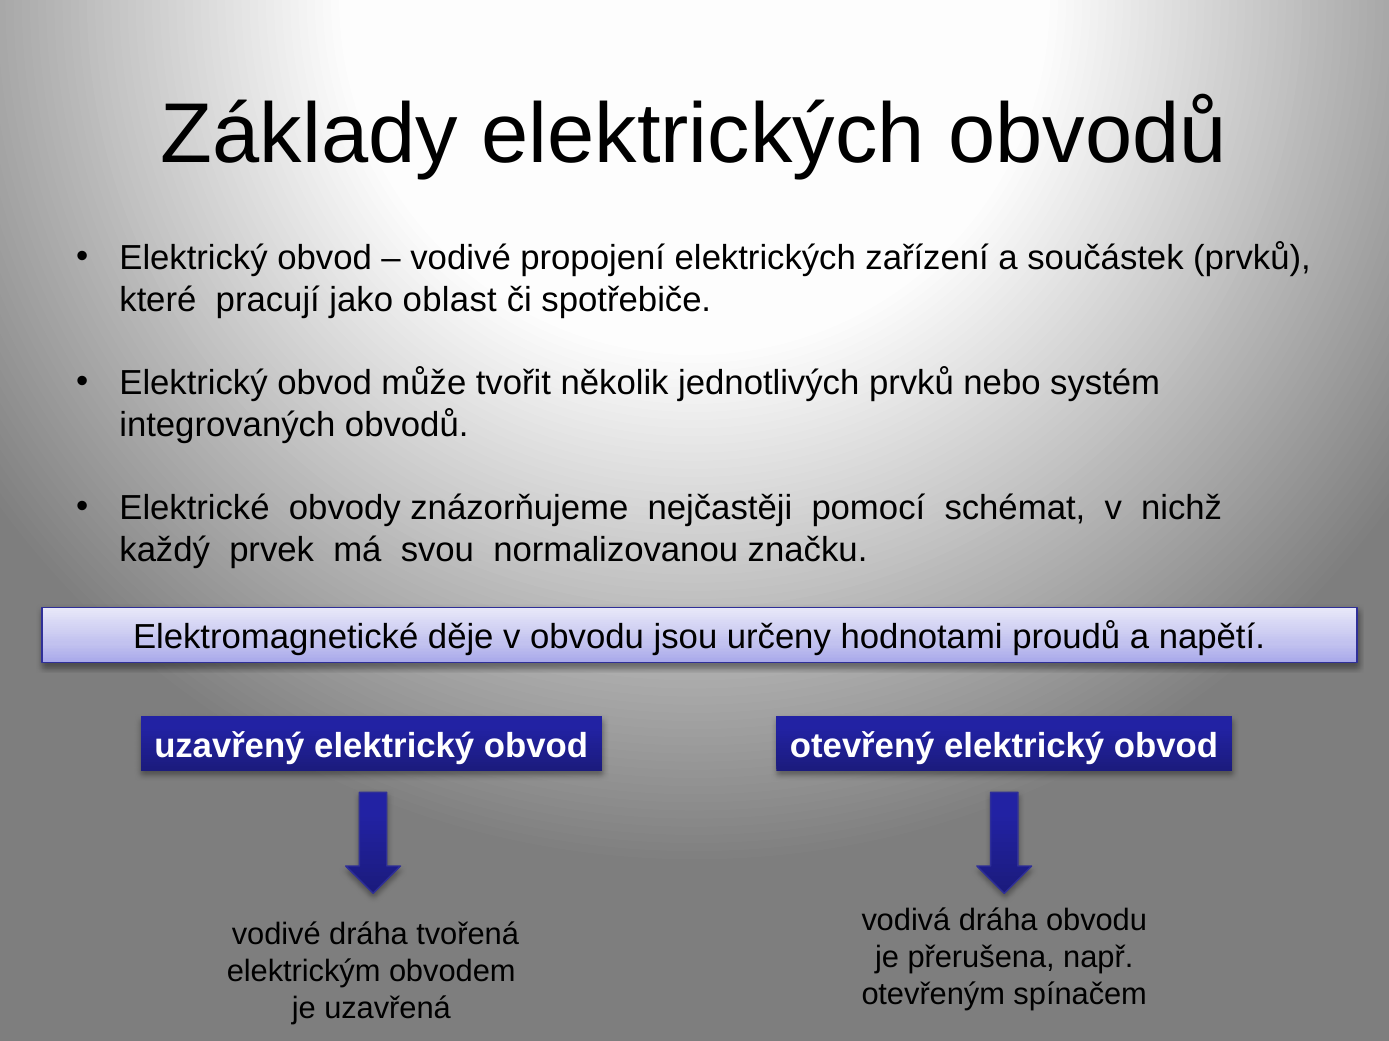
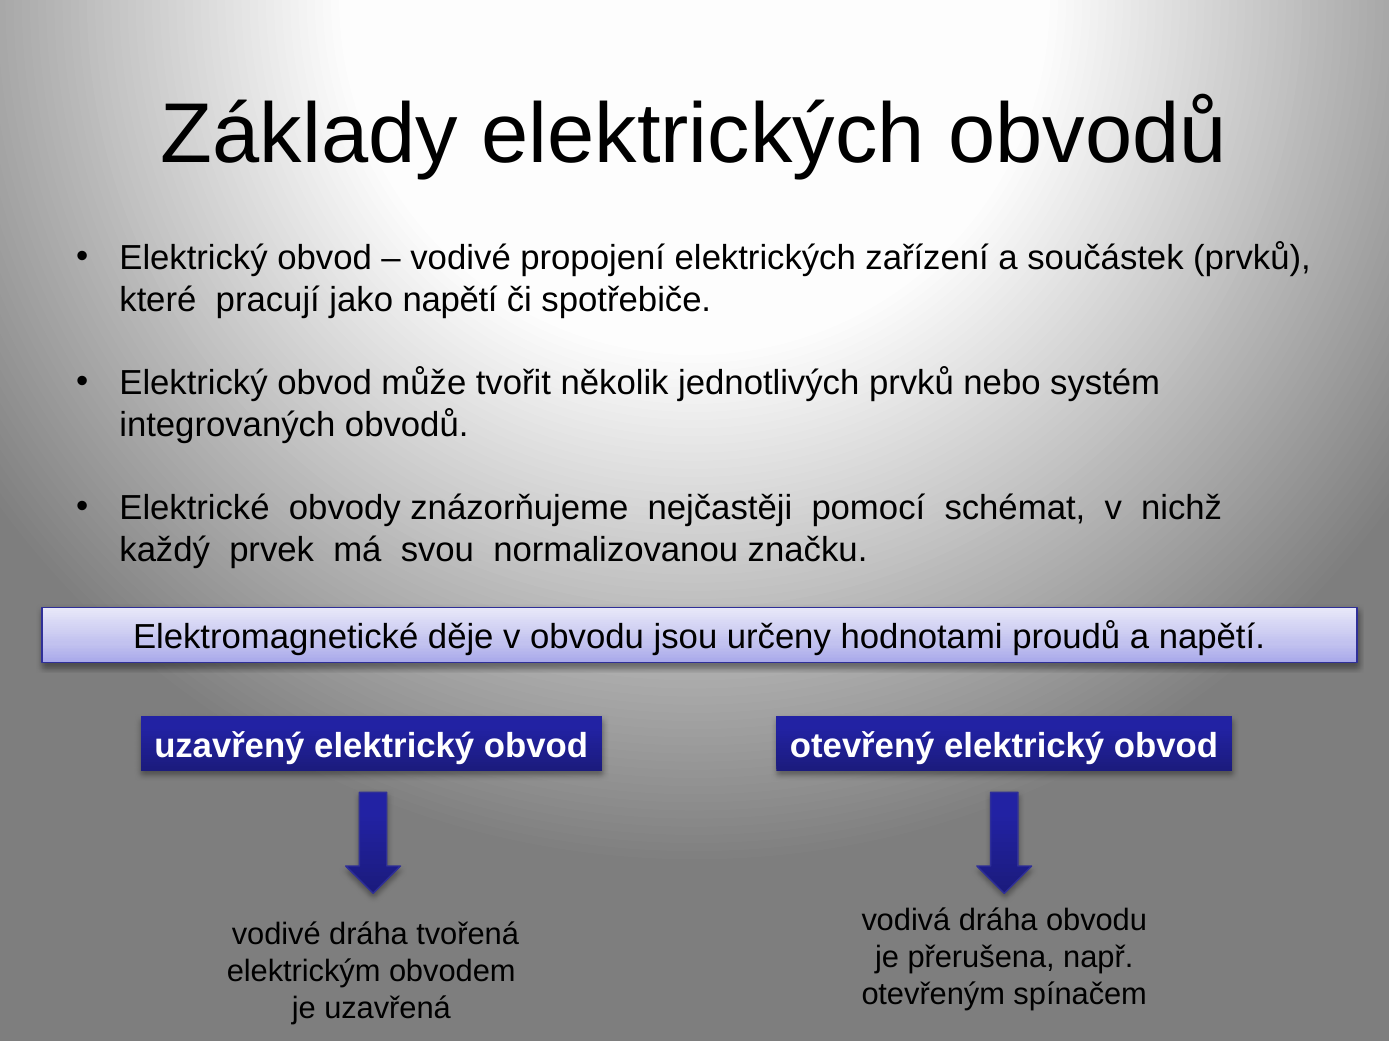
jako oblast: oblast -> napětí
